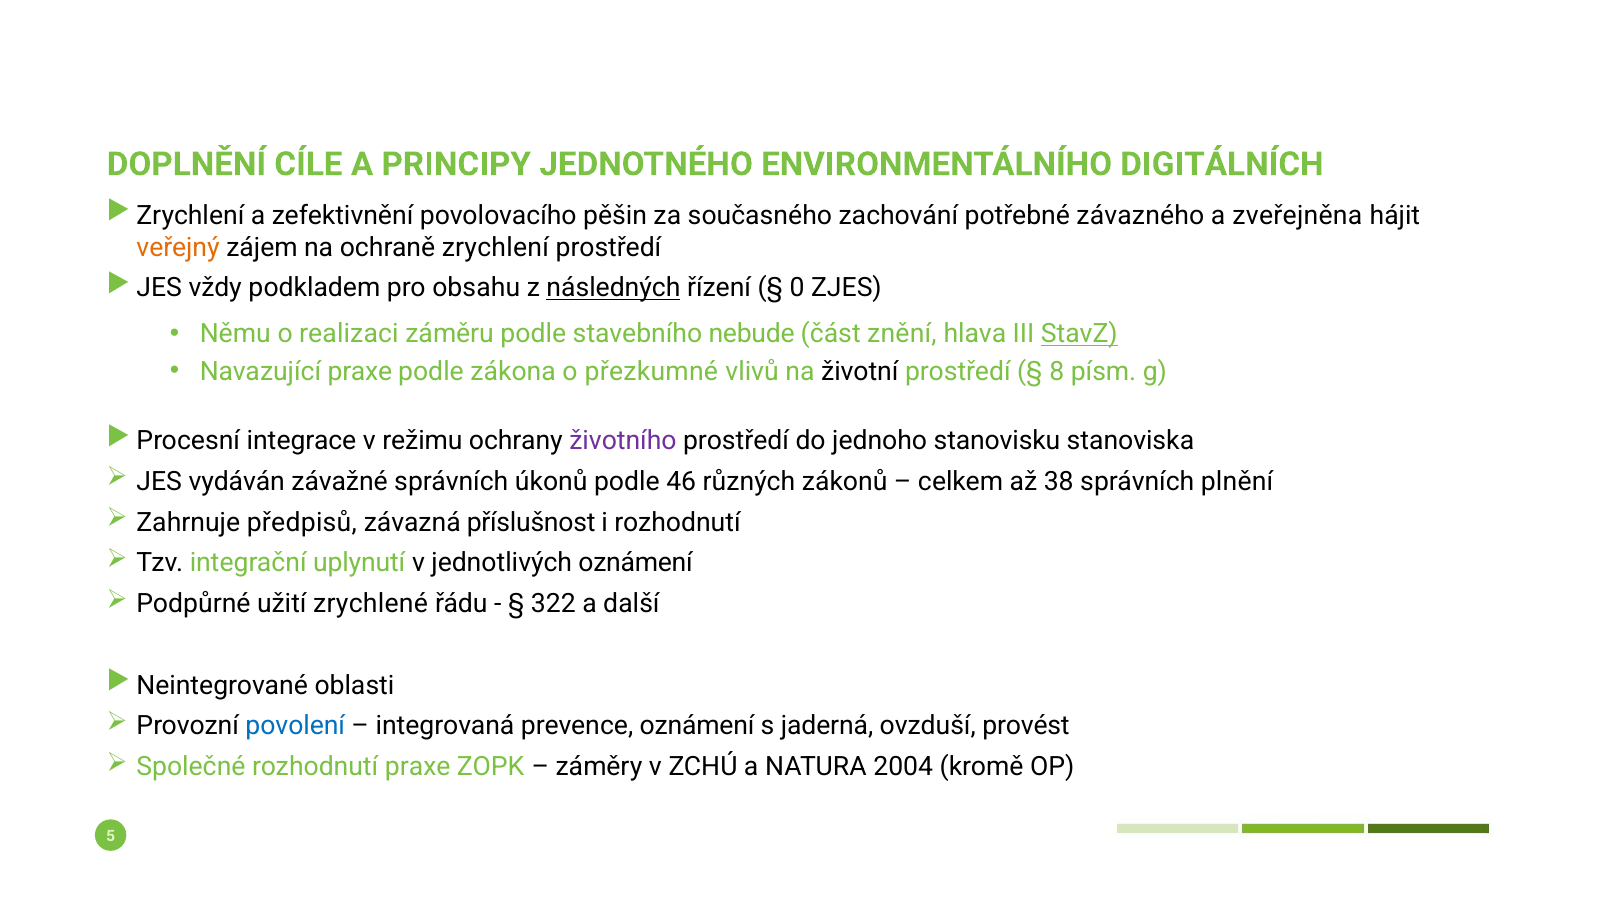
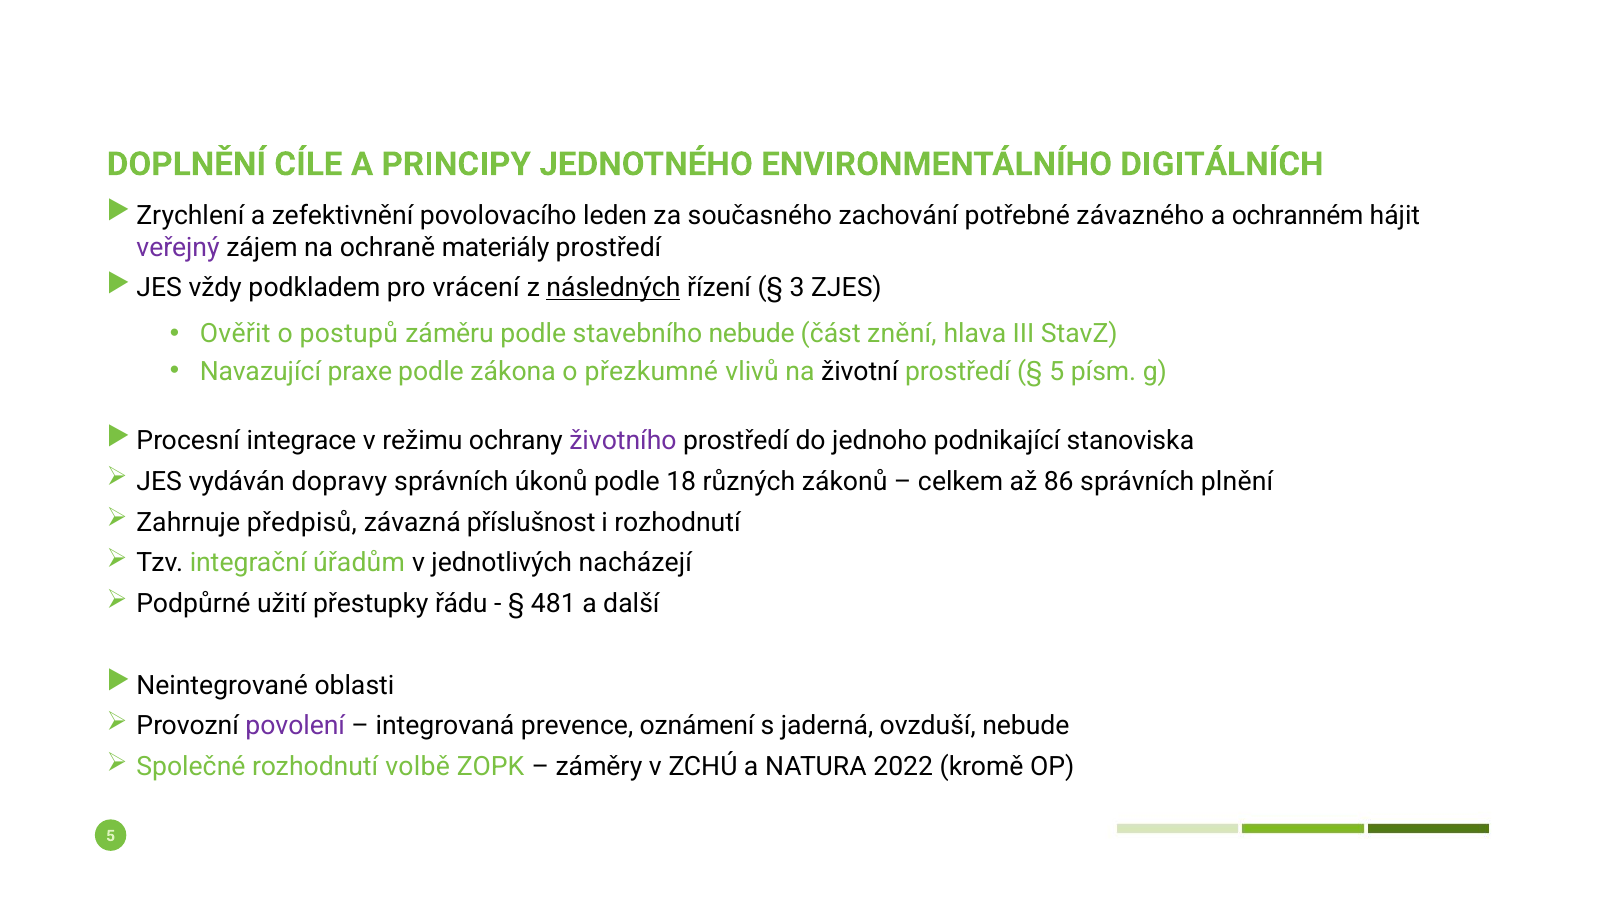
pěšin: pěšin -> leden
zveřejněna: zveřejněna -> ochranném
veřejný colour: orange -> purple
zrychlení: zrychlení -> materiály
obsahu: obsahu -> vrácení
0: 0 -> 3
Němu: Němu -> Ověřit
realizaci: realizaci -> postupů
StavZ underline: present -> none
8 at (1057, 372): 8 -> 5
stanovisku: stanovisku -> podnikající
závažné: závažné -> dopravy
46: 46 -> 18
38: 38 -> 86
uplynutí: uplynutí -> úřadům
jednotlivých oznámení: oznámení -> nacházejí
zrychlené: zrychlené -> přestupky
322: 322 -> 481
povolení colour: blue -> purple
ovzduší provést: provést -> nebude
rozhodnutí praxe: praxe -> volbě
2004: 2004 -> 2022
